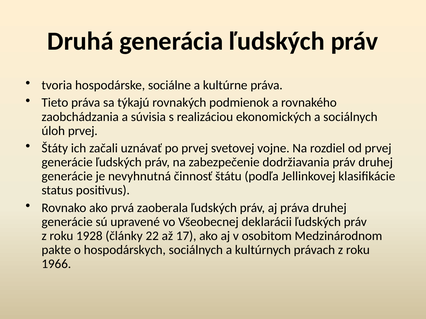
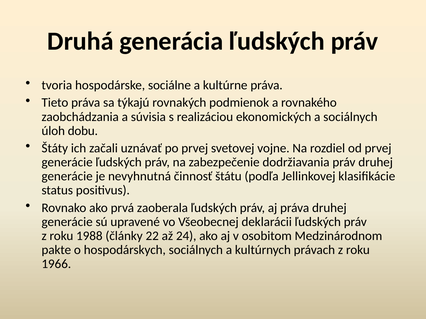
úloh prvej: prvej -> dobu
1928: 1928 -> 1988
17: 17 -> 24
